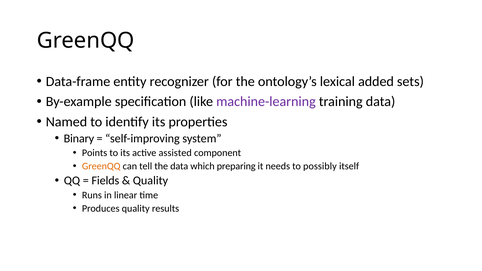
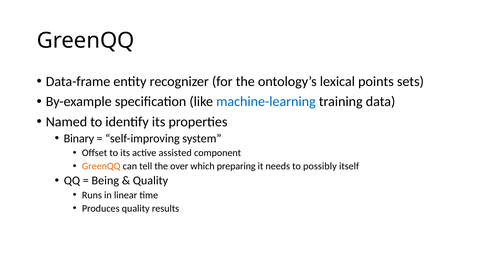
added: added -> points
machine-learning colour: purple -> blue
Points: Points -> Offset
the data: data -> over
Fields: Fields -> Being
